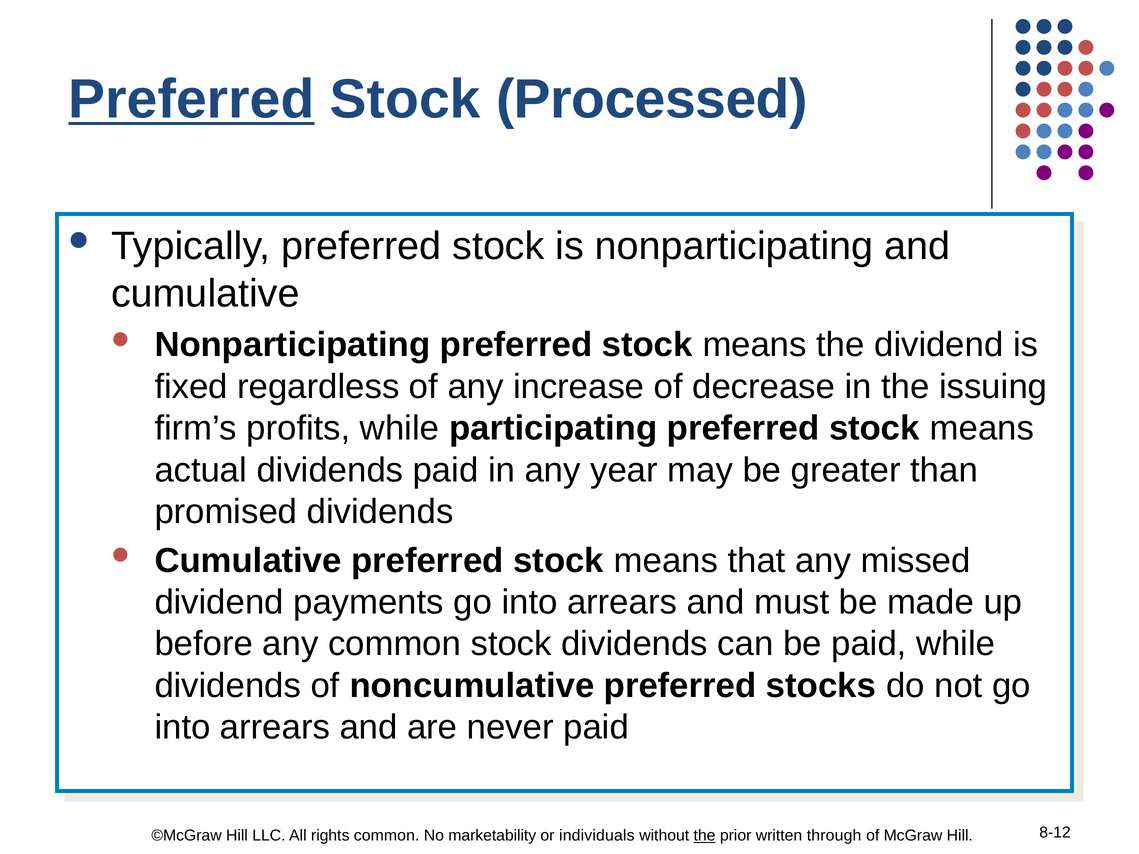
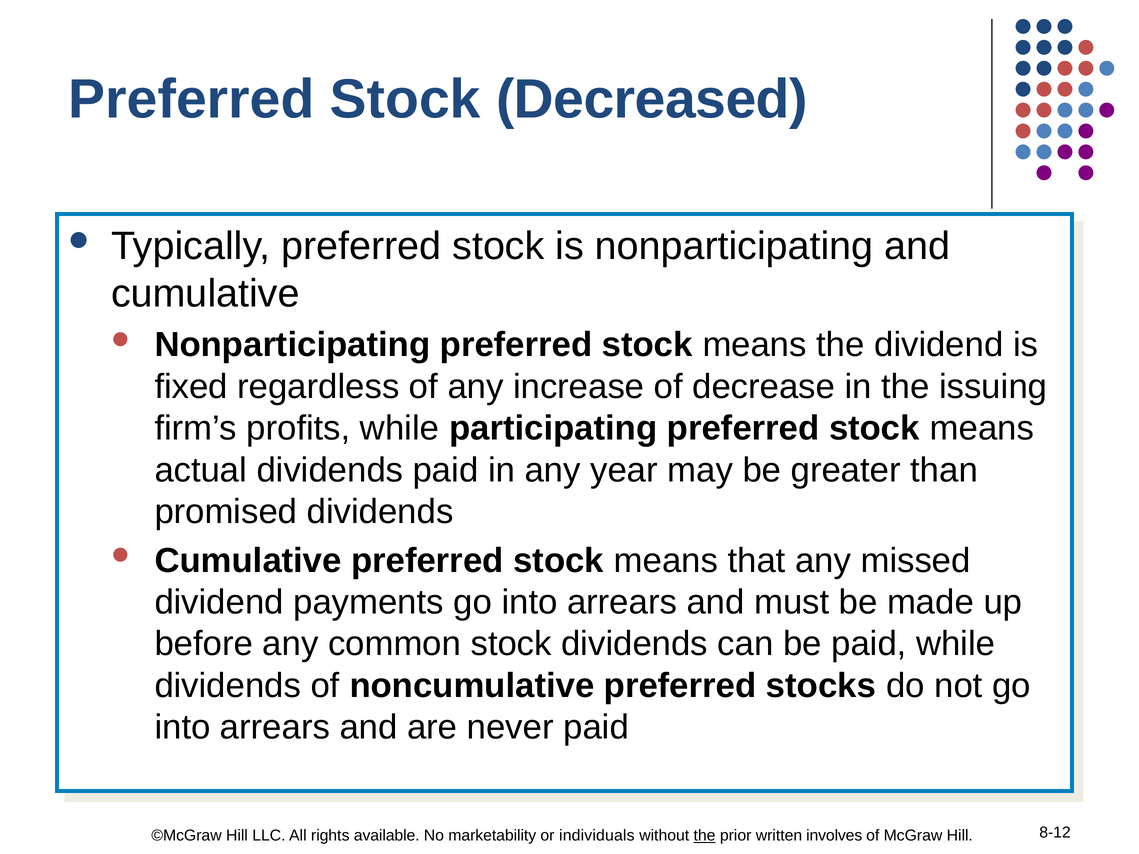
Preferred at (191, 100) underline: present -> none
Processed: Processed -> Decreased
rights common: common -> available
through: through -> involves
